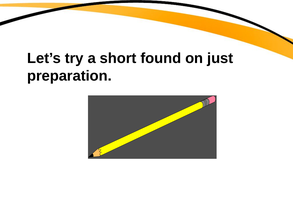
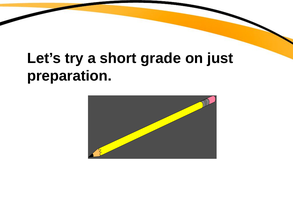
found: found -> grade
